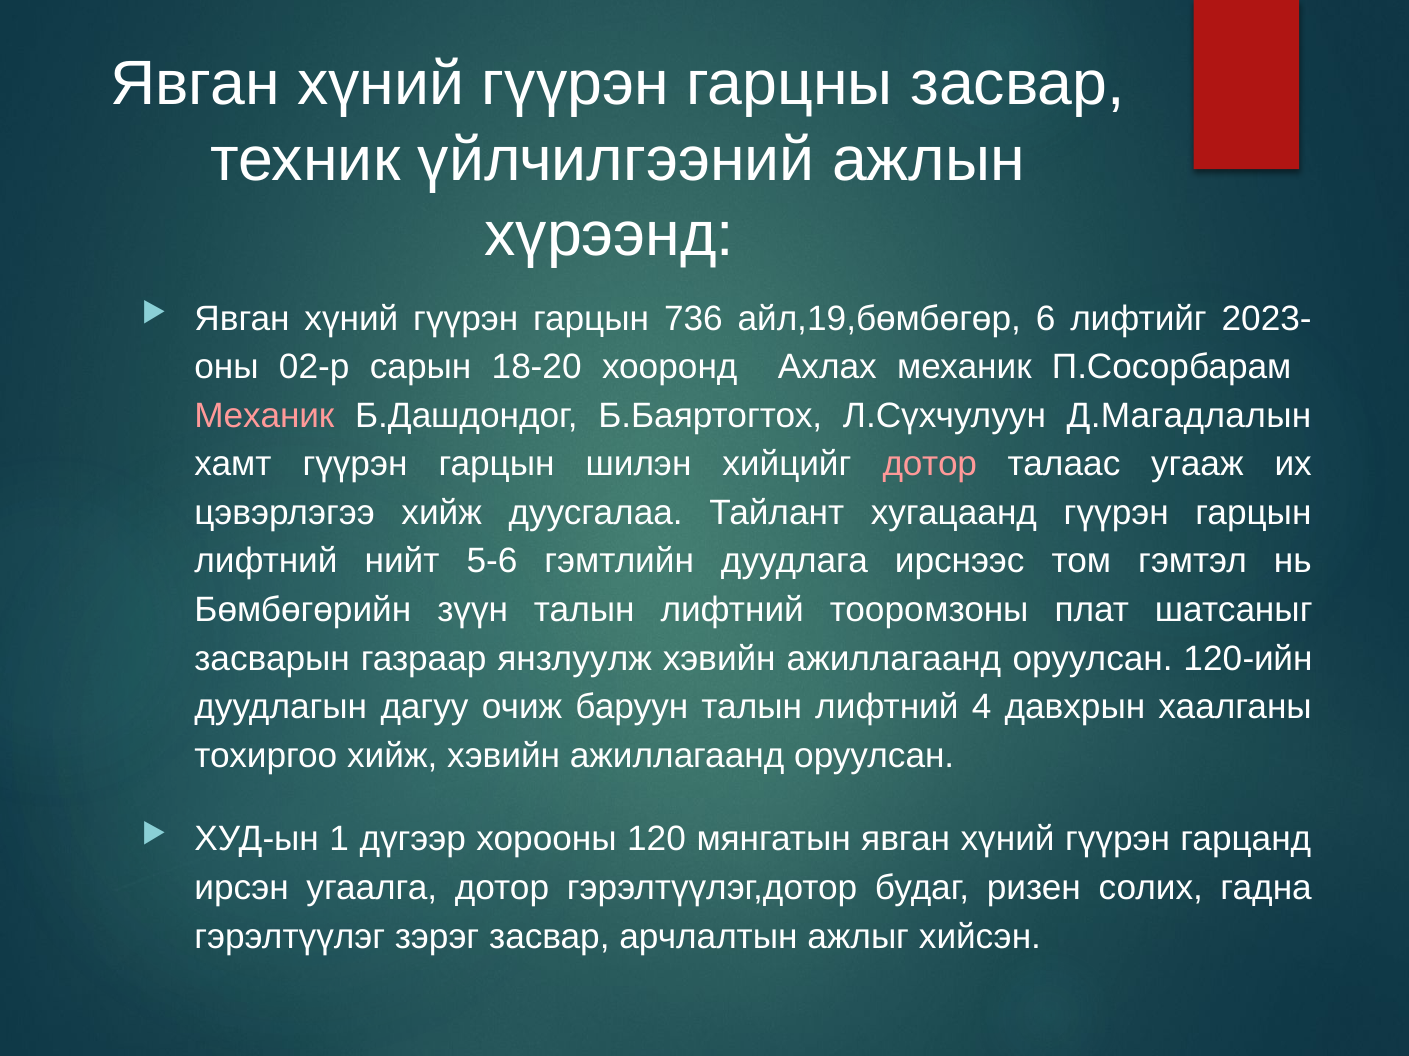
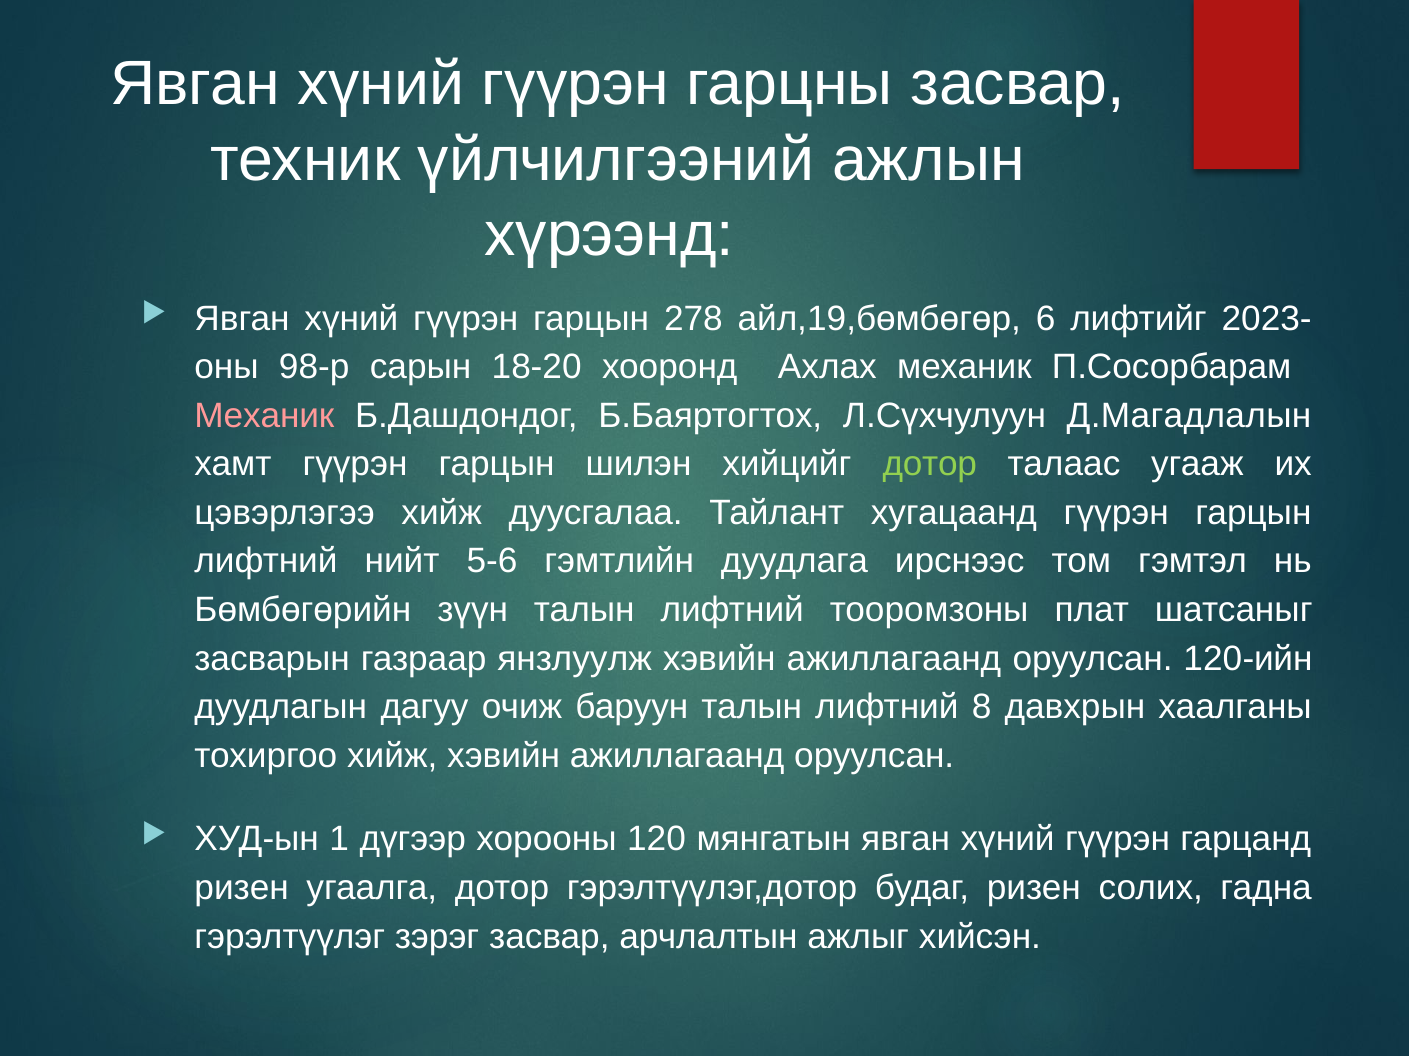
736: 736 -> 278
02-р: 02-р -> 98-р
дотор at (930, 465) colour: pink -> light green
4: 4 -> 8
ирсэн at (242, 889): ирсэн -> ризен
